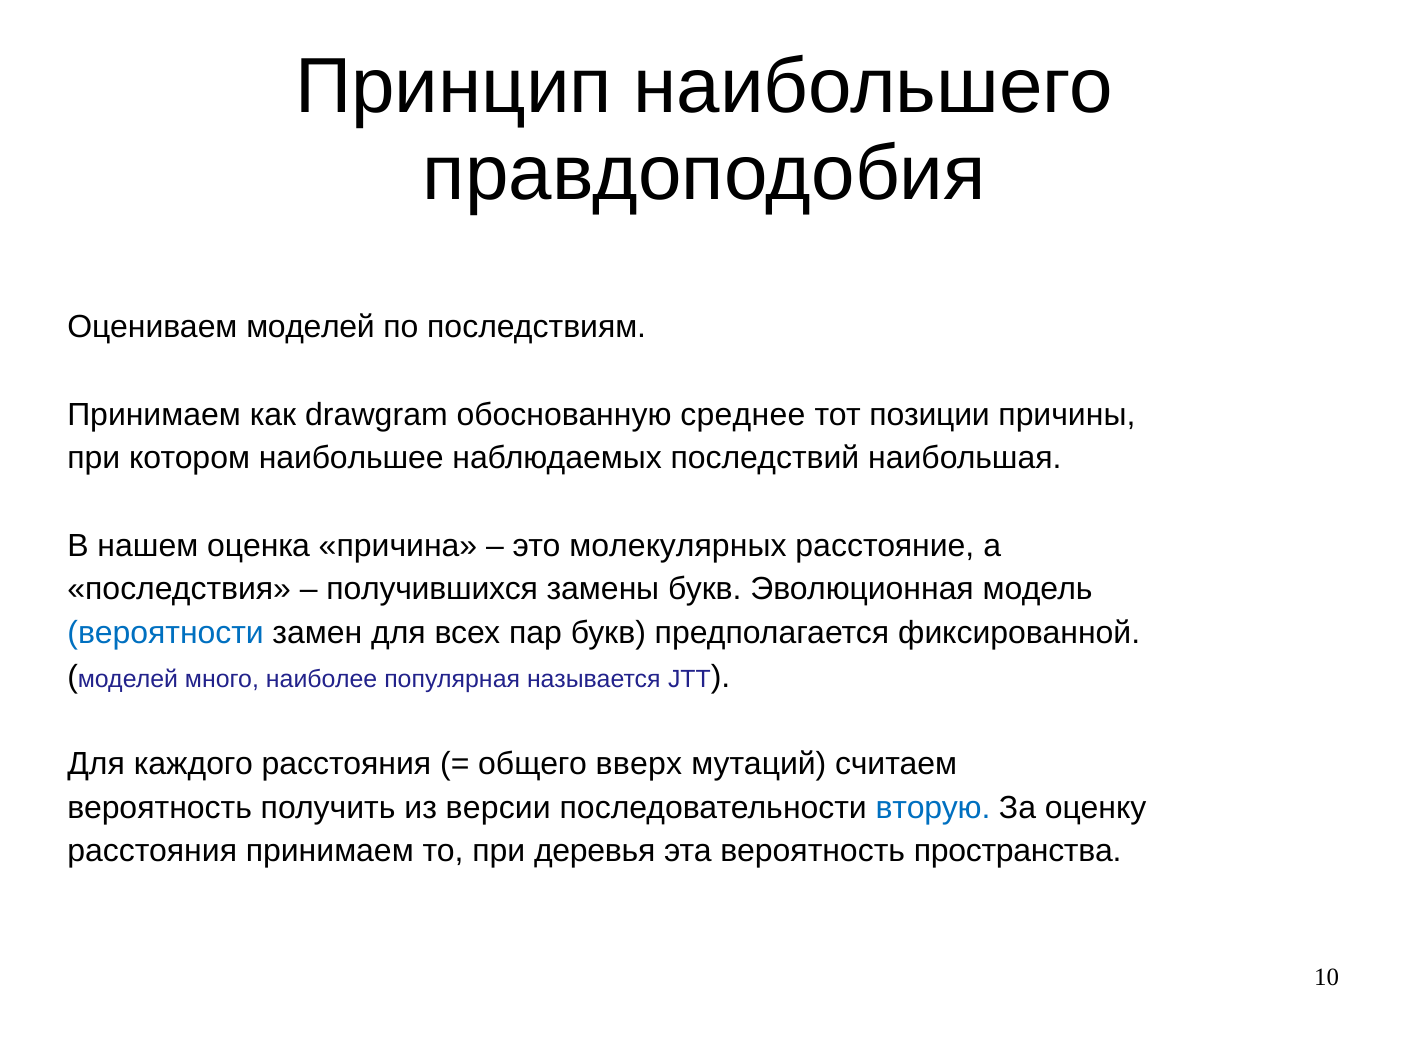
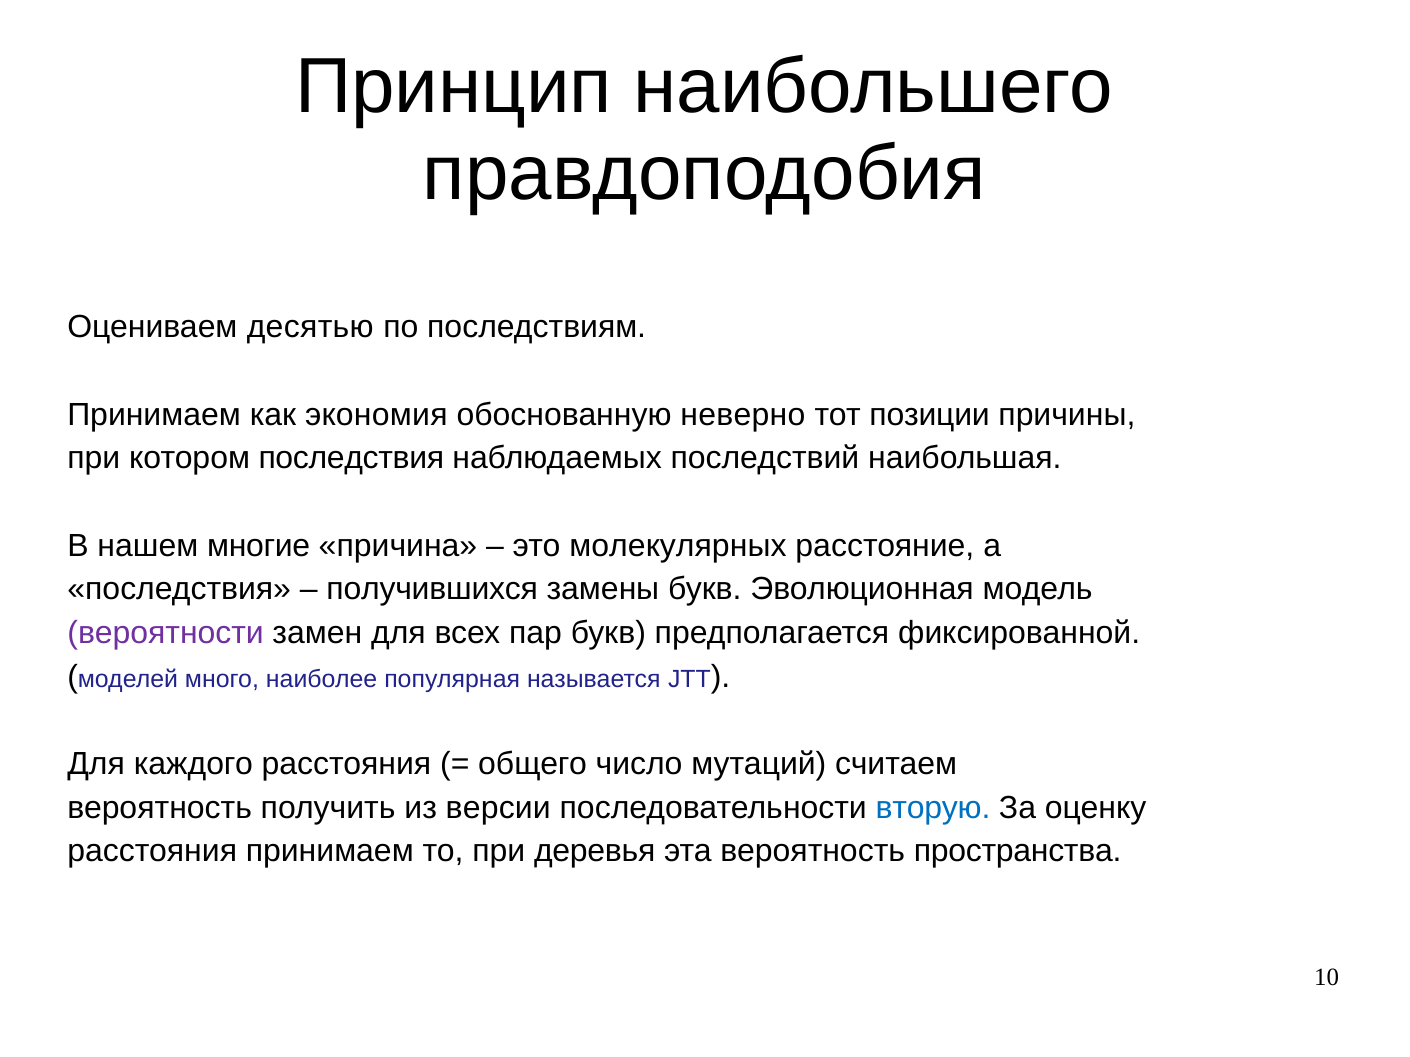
Оцениваем моделей: моделей -> десятью
drawgram: drawgram -> экономия
среднее: среднее -> неверно
котором наибольшее: наибольшее -> последствия
оценка: оценка -> многие
вероятности colour: blue -> purple
вверх: вверх -> число
